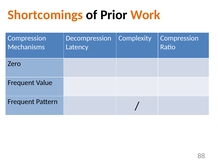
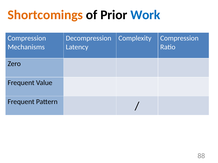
Work colour: orange -> blue
